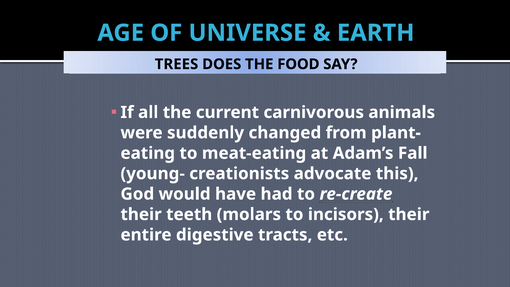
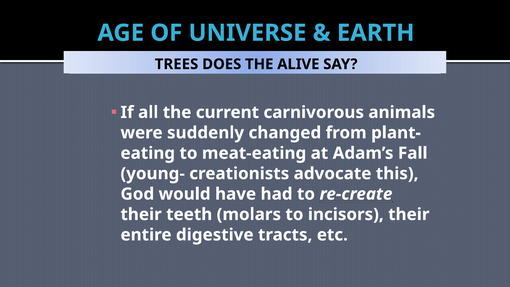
FOOD: FOOD -> ALIVE
